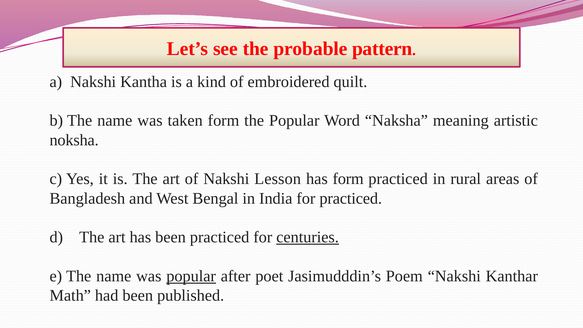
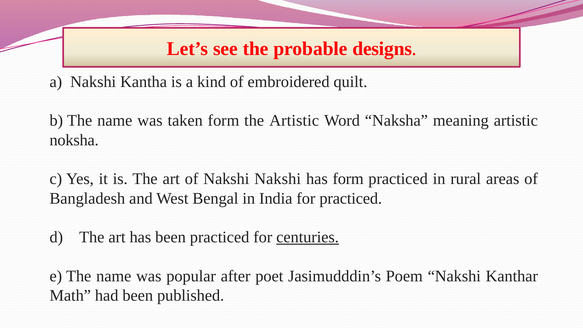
pattern: pattern -> designs
the Popular: Popular -> Artistic
Nakshi Lesson: Lesson -> Nakshi
popular at (191, 276) underline: present -> none
